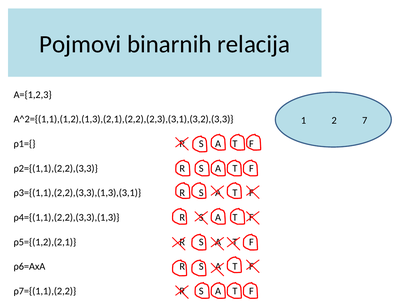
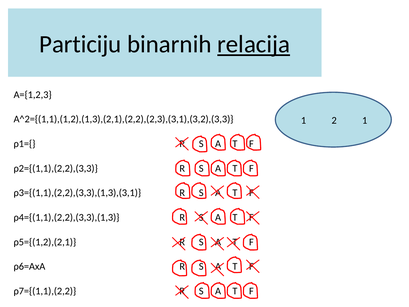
Pojmovi: Pojmovi -> Particiju
relacija underline: none -> present
2 7: 7 -> 1
